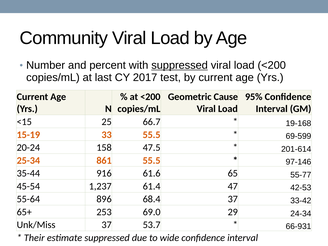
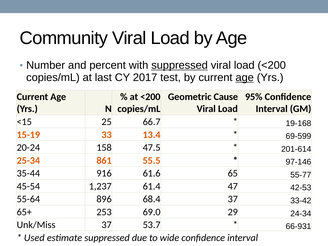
age at (245, 78) underline: none -> present
33 55.5: 55.5 -> 13.4
Their: Their -> Used
